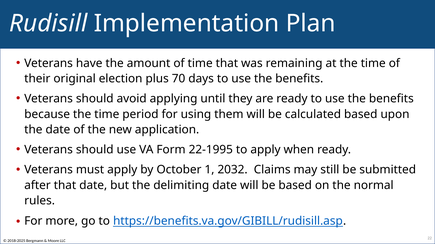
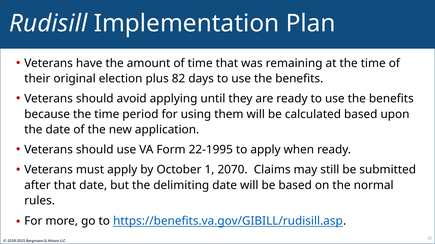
70: 70 -> 82
2032: 2032 -> 2070
